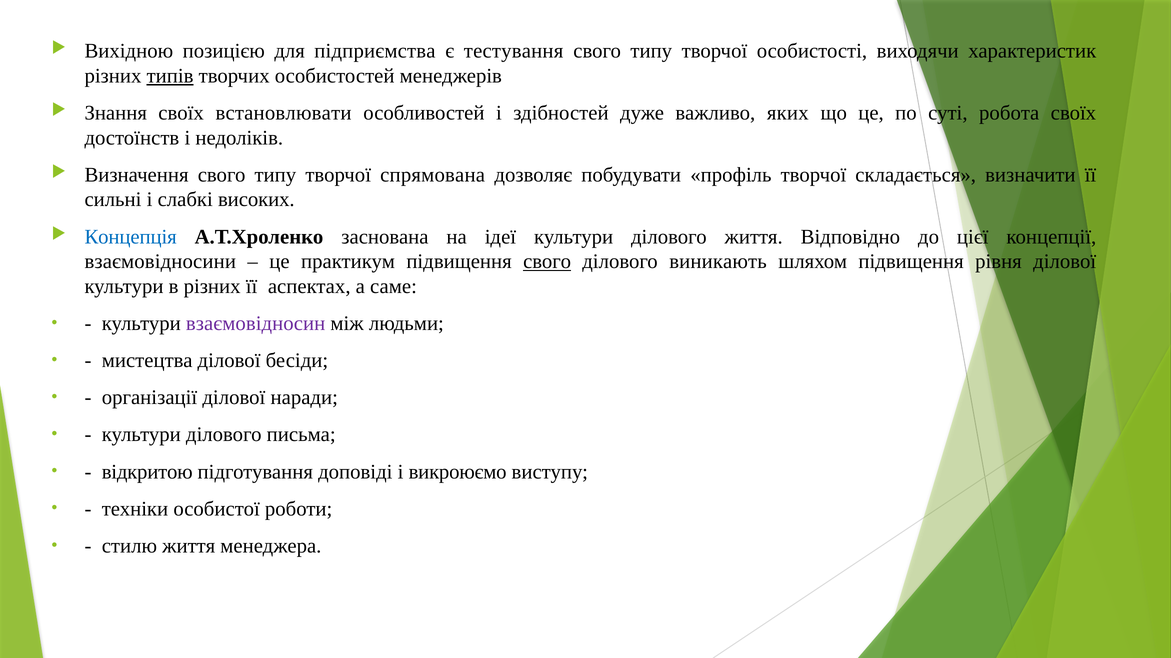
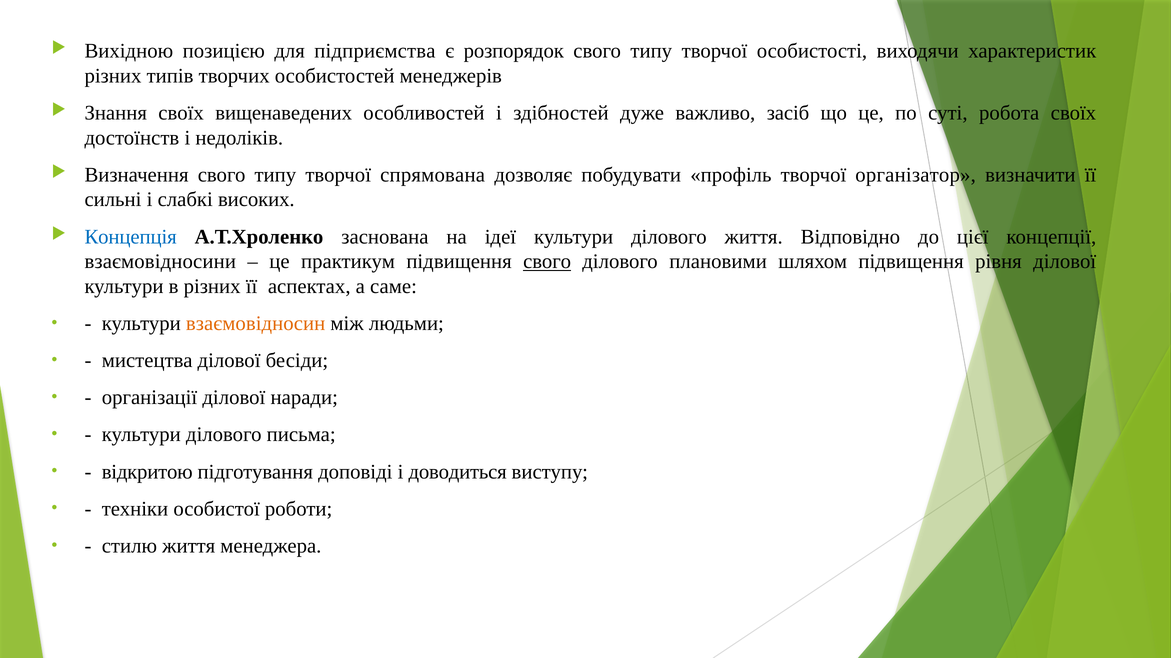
тестування: тестування -> розпорядок
типів underline: present -> none
встановлювати: встановлювати -> вищенаведених
яких: яких -> засіб
складається: складається -> організатор
виникають: виникають -> плановими
взаємовідносин colour: purple -> orange
викроюємо: викроюємо -> доводиться
